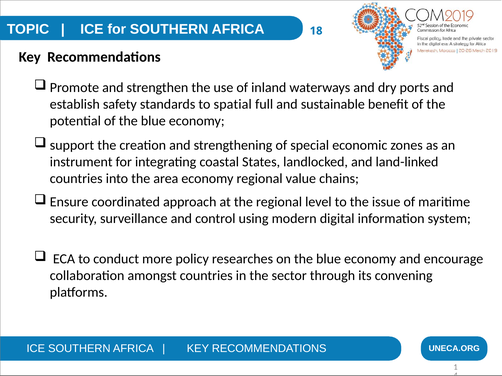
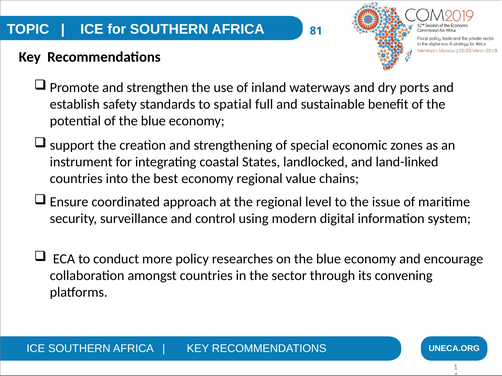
18: 18 -> 81
area: area -> best
